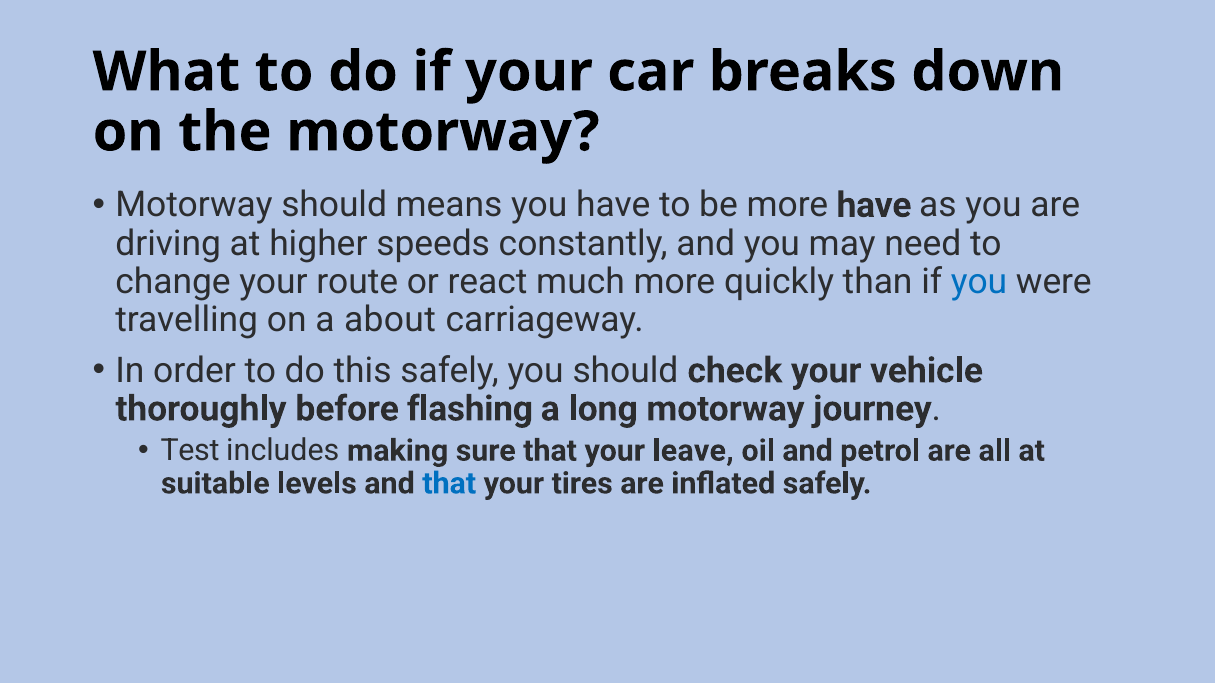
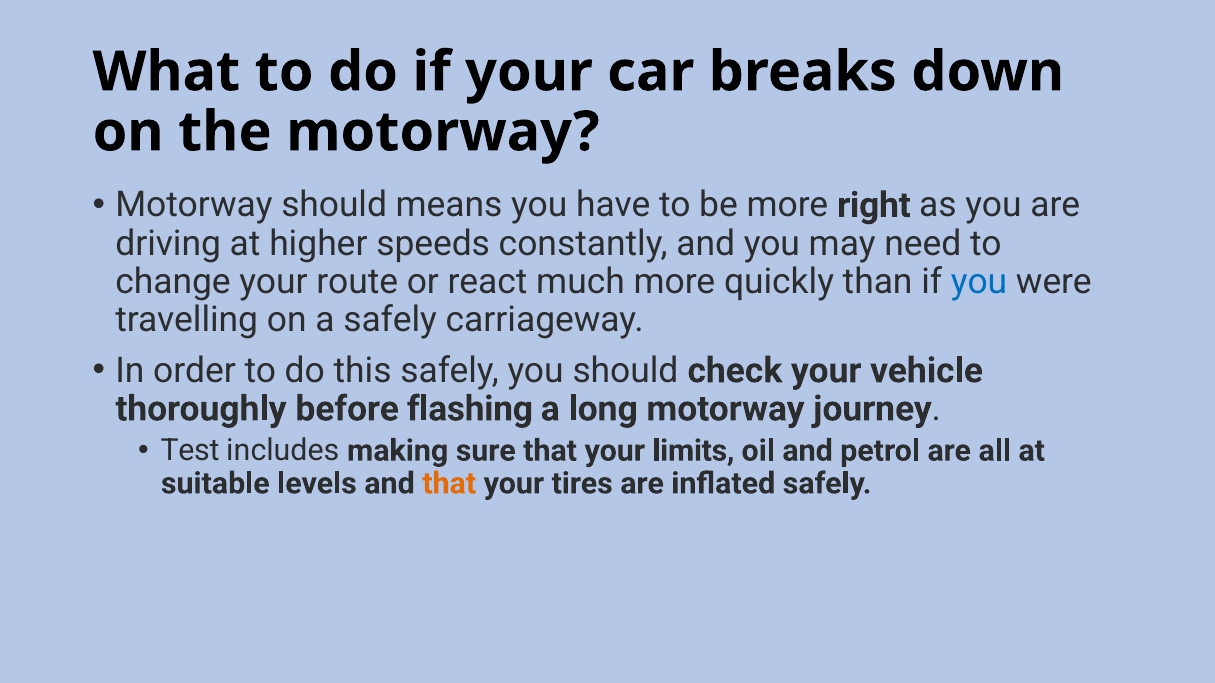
more have: have -> right
a about: about -> safely
leave: leave -> limits
that at (449, 484) colour: blue -> orange
